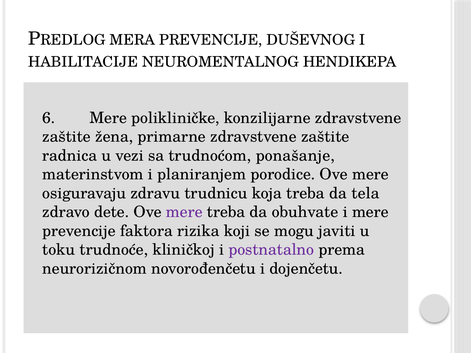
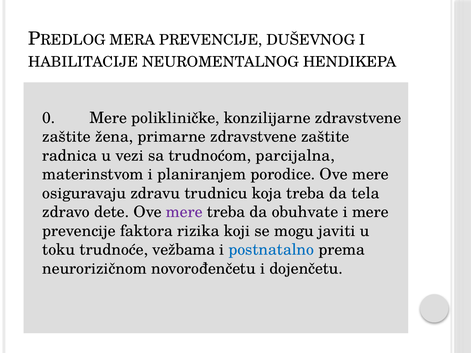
6: 6 -> 0
ponašanje: ponašanje -> parcijalna
kliničkoj: kliničkoj -> vežbama
postnatalno colour: purple -> blue
